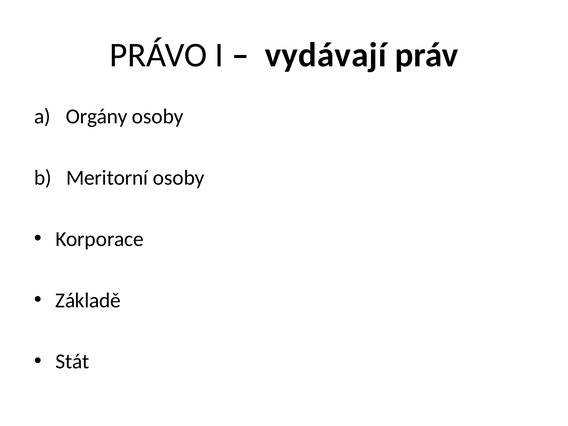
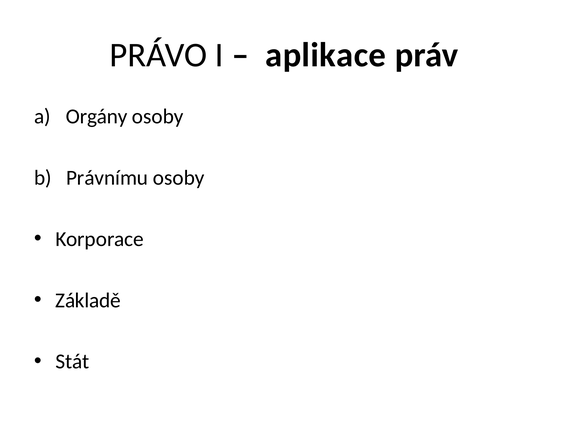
vydávají: vydávají -> aplikace
Meritorní: Meritorní -> Právnímu
